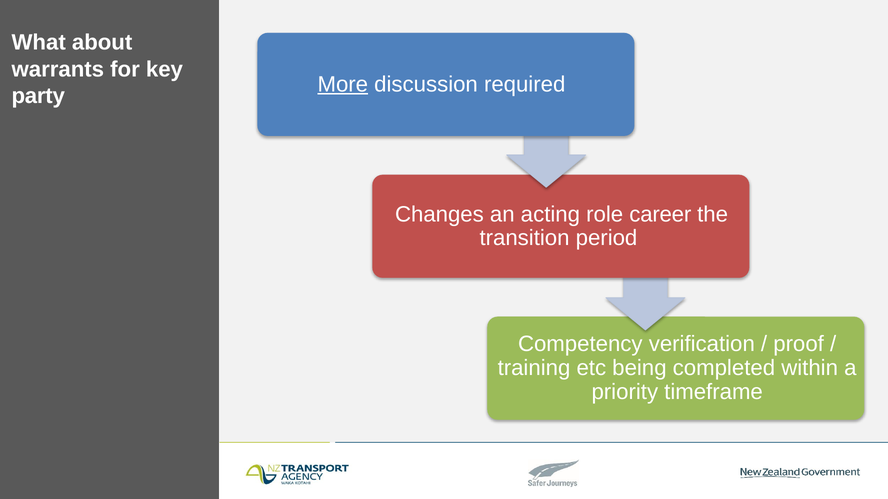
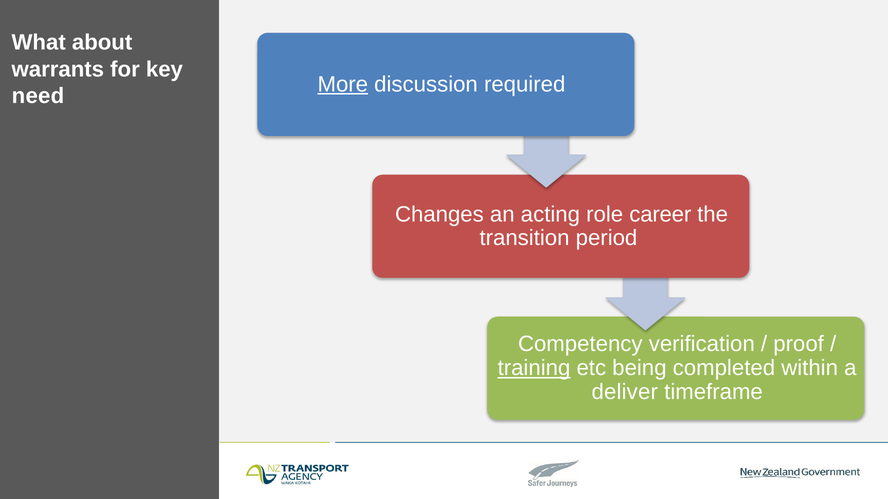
party: party -> need
training underline: none -> present
priority: priority -> deliver
